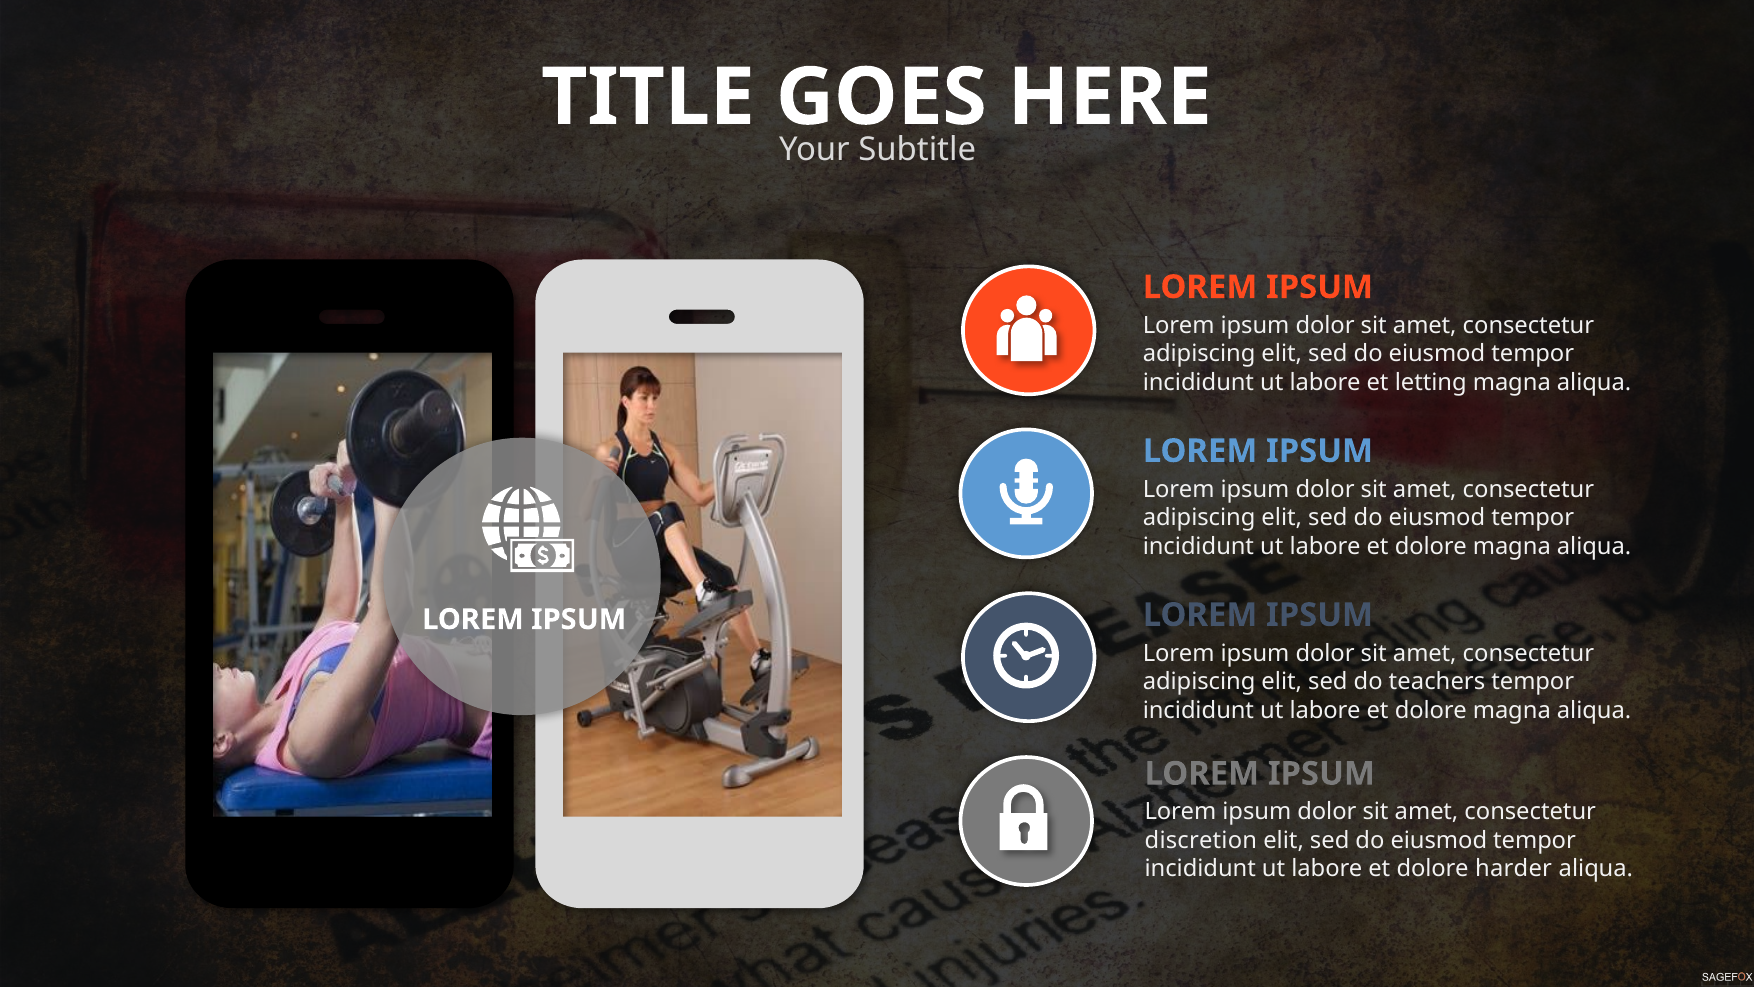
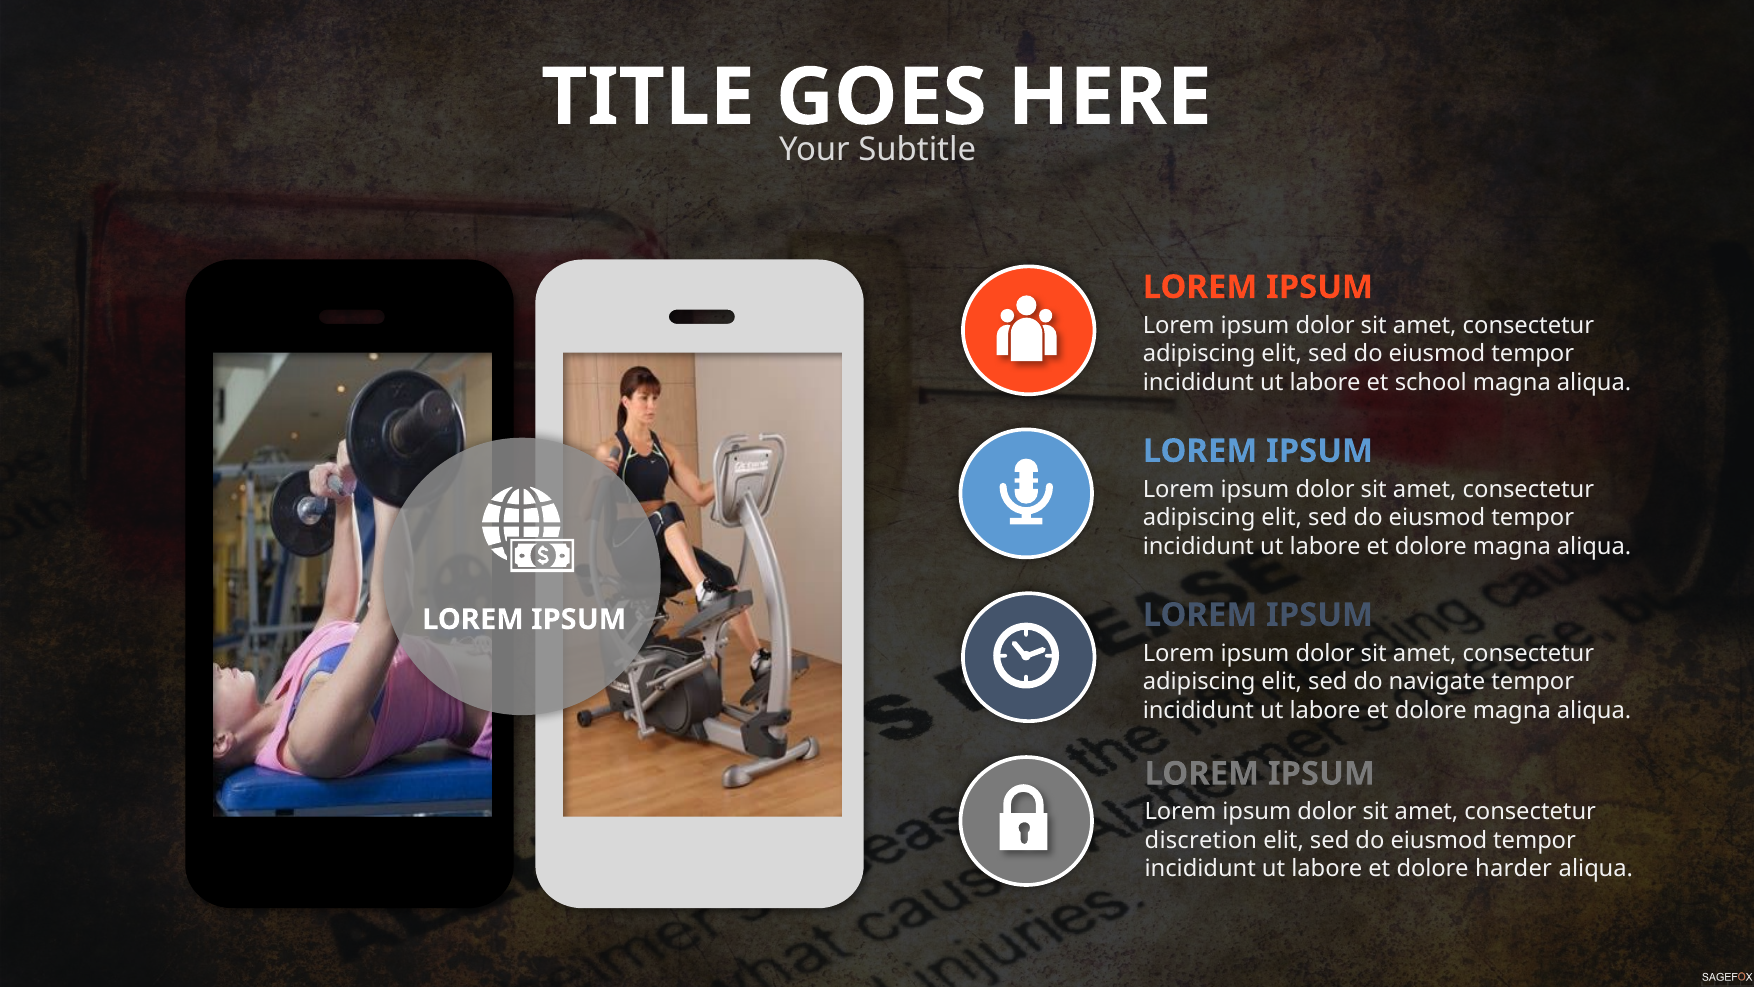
letting: letting -> school
teachers: teachers -> navigate
